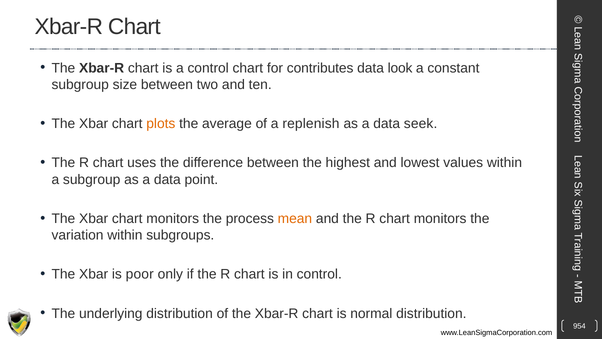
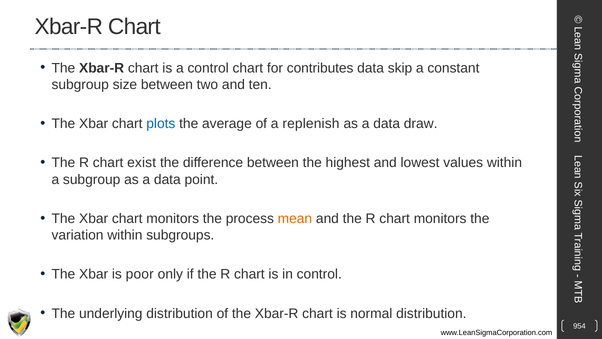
look: look -> skip
plots colour: orange -> blue
seek: seek -> draw
uses: uses -> exist
